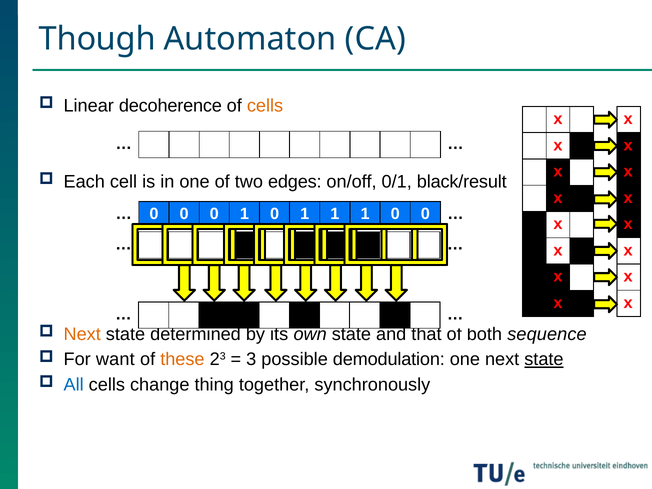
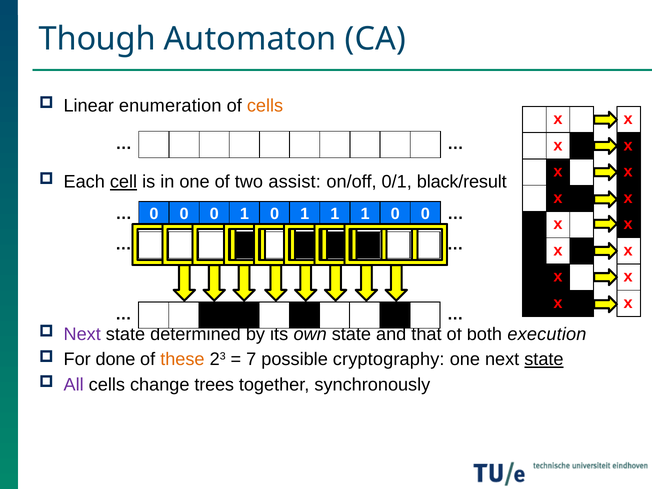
decoherence: decoherence -> enumeration
cell underline: none -> present
edges: edges -> assist
Next at (82, 334) colour: orange -> purple
sequence: sequence -> execution
want: want -> done
3: 3 -> 7
demodulation: demodulation -> cryptography
All colour: blue -> purple
thing: thing -> trees
